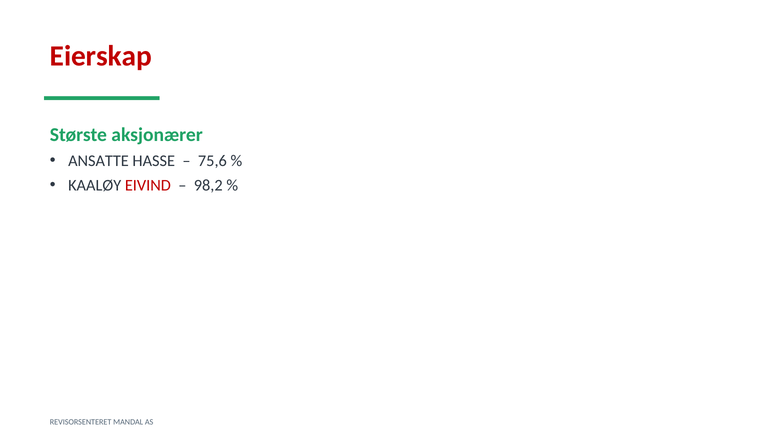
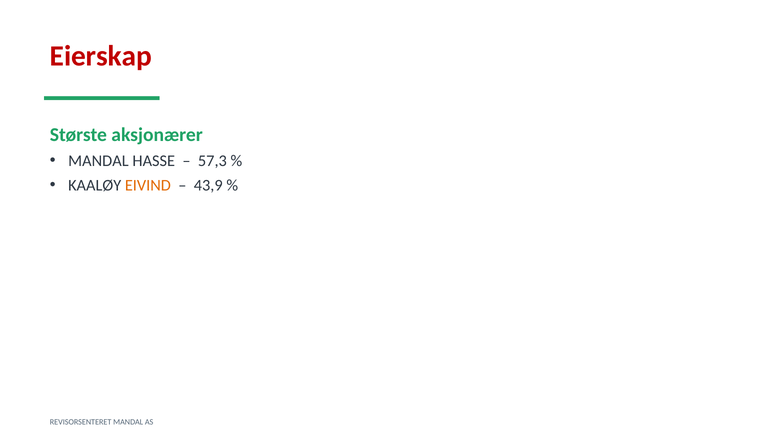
ANSATTE at (98, 161): ANSATTE -> MANDAL
75,6: 75,6 -> 57,3
EIVIND colour: red -> orange
98,2: 98,2 -> 43,9
